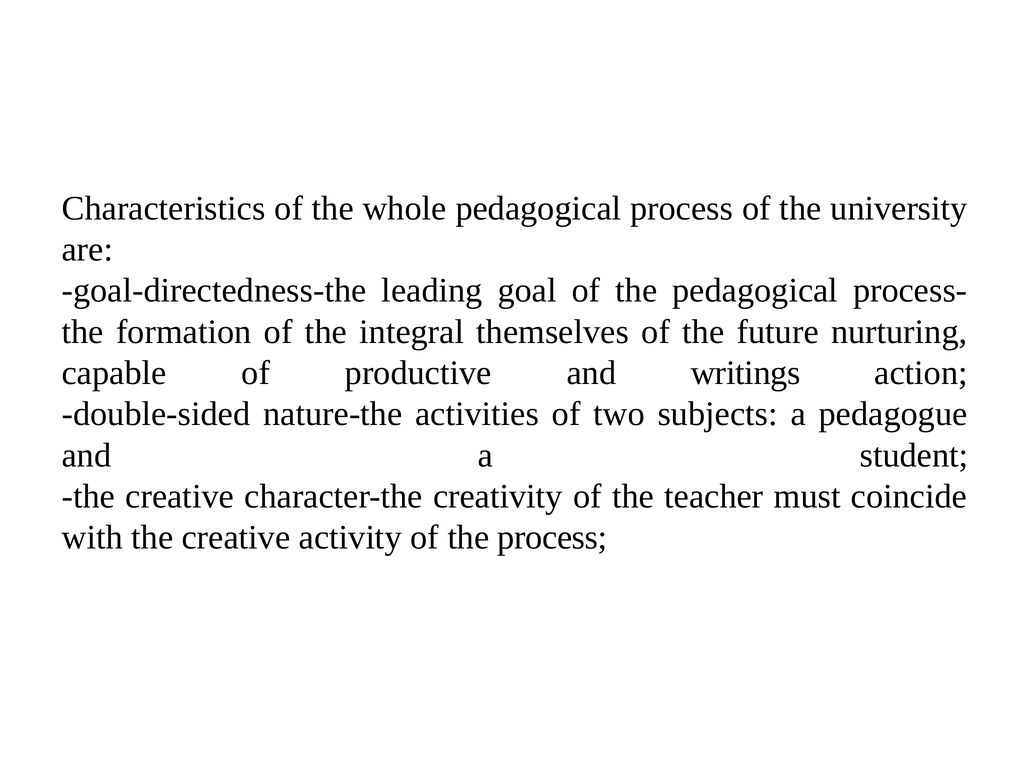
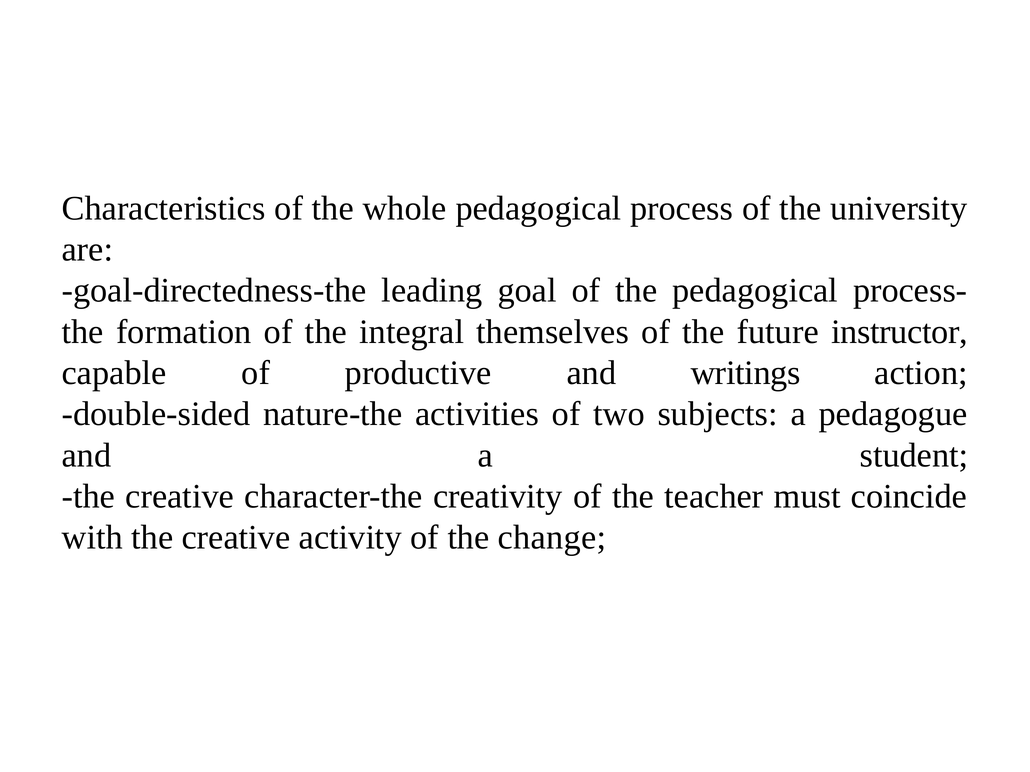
nurturing: nurturing -> instructor
the process: process -> change
